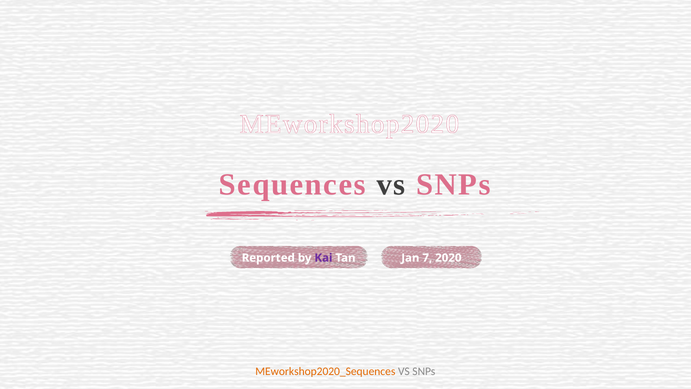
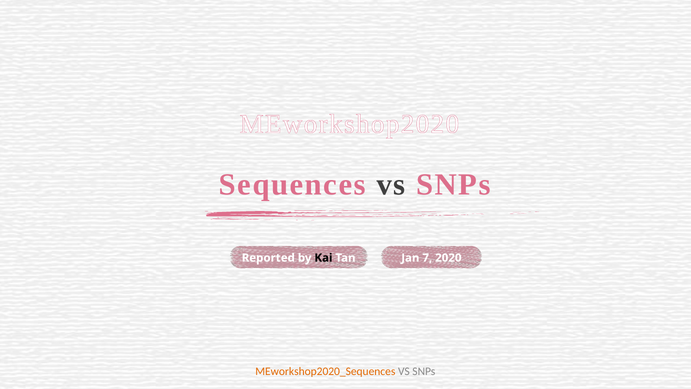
Kai colour: purple -> black
